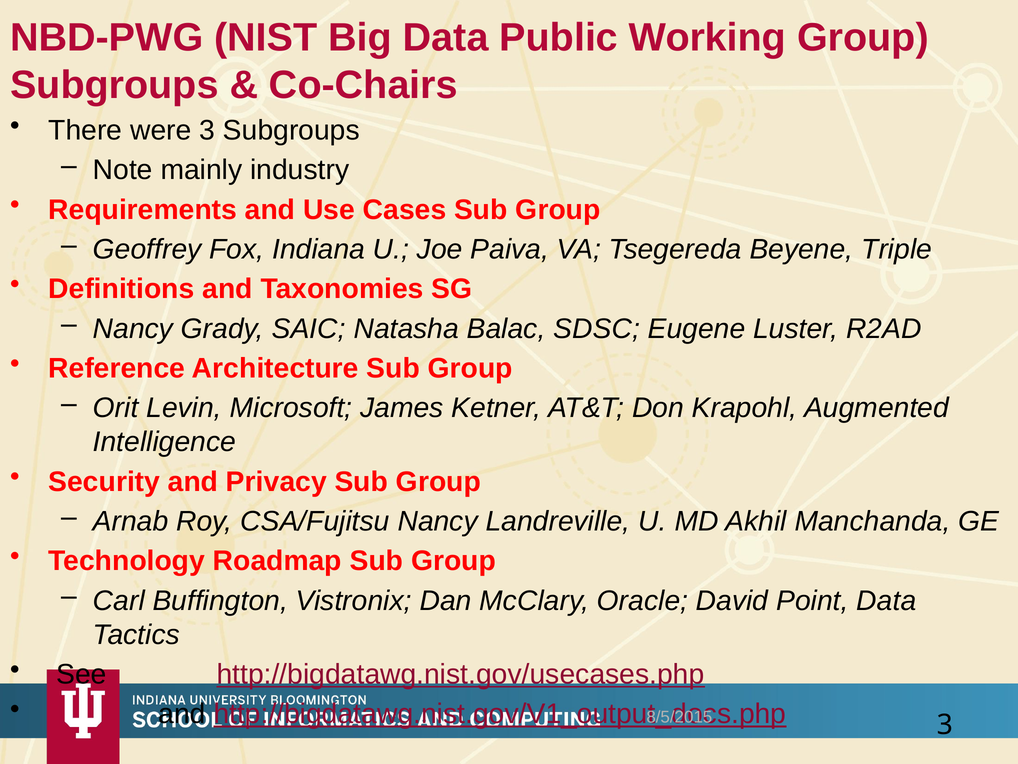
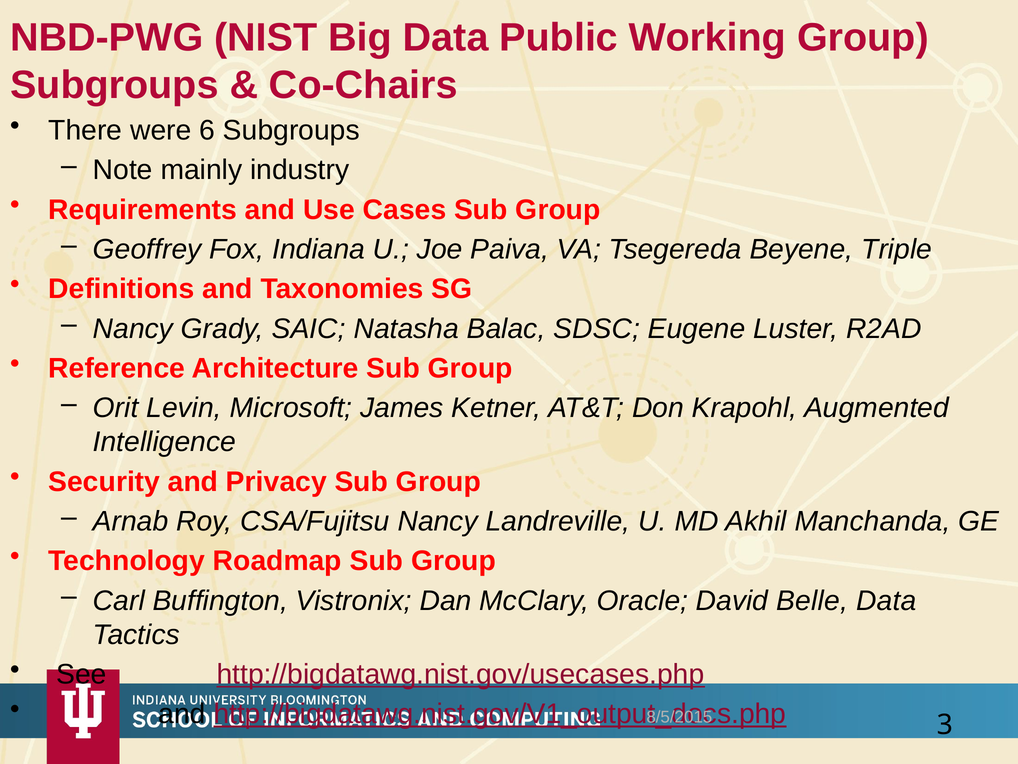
were 3: 3 -> 6
Point: Point -> Belle
